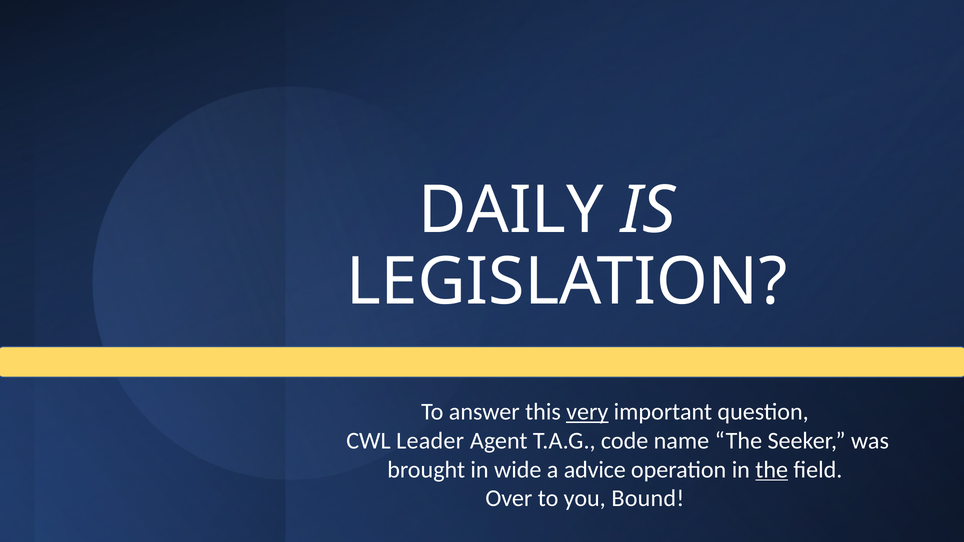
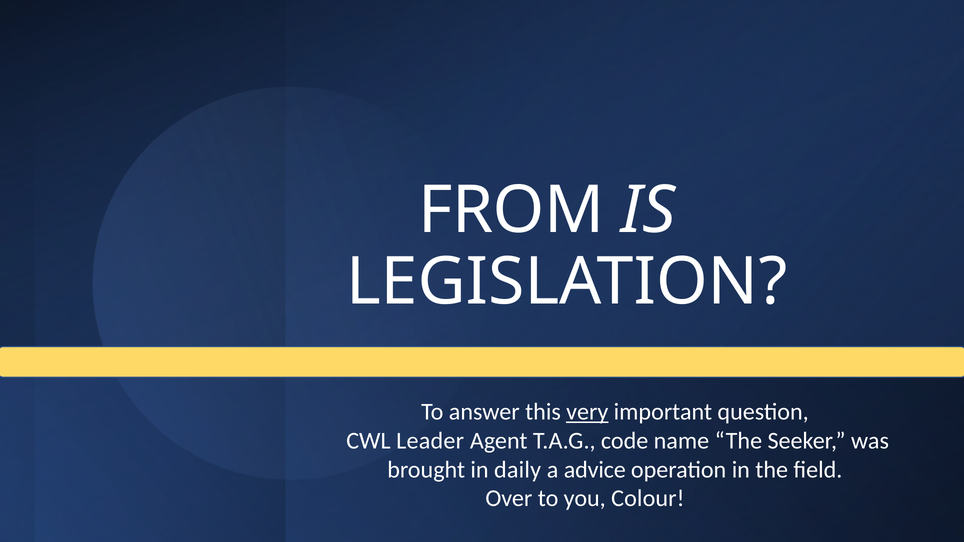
DAILY: DAILY -> FROM
wide: wide -> daily
the at (772, 470) underline: present -> none
Bound: Bound -> Colour
